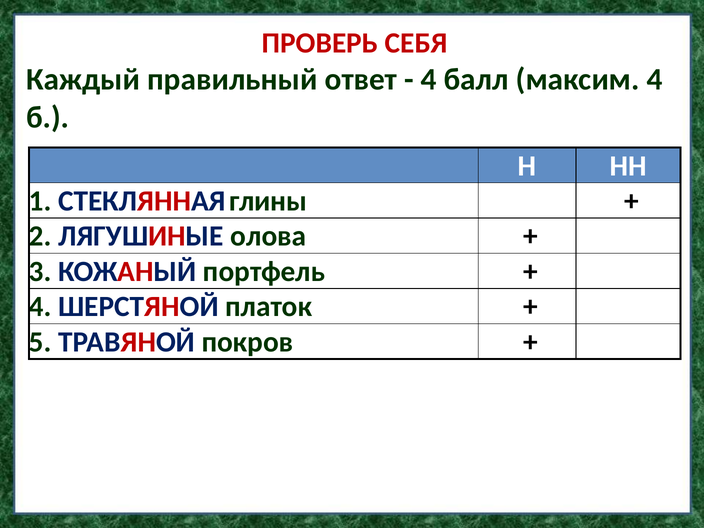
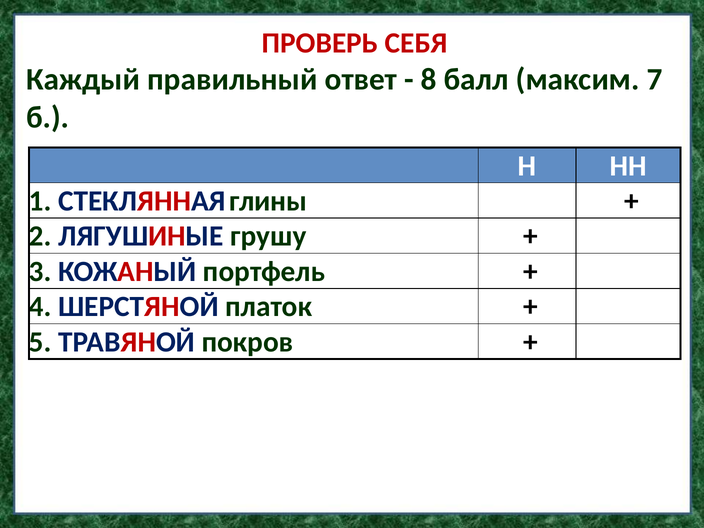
4 at (429, 80): 4 -> 8
максим 4: 4 -> 7
олова: олова -> грушу
